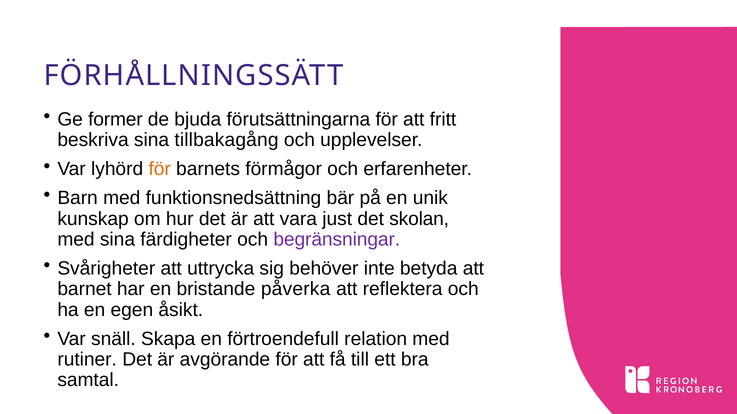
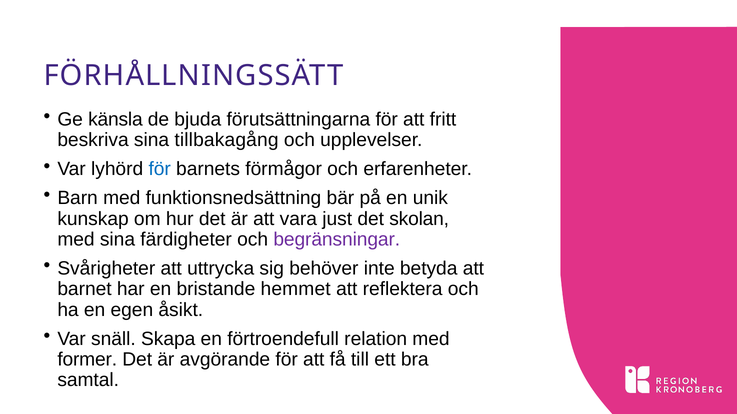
former: former -> känsla
för at (160, 169) colour: orange -> blue
påverka: påverka -> hemmet
rutiner: rutiner -> former
